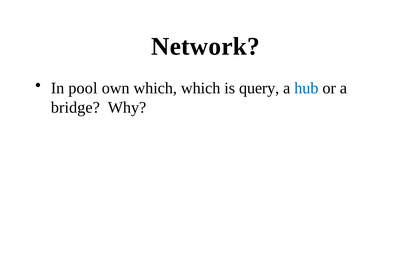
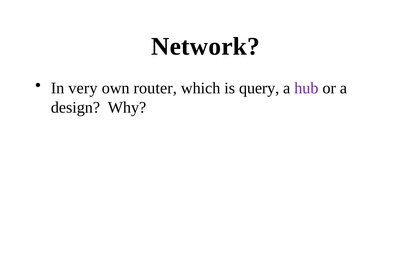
pool: pool -> very
own which: which -> router
hub colour: blue -> purple
bridge: bridge -> design
